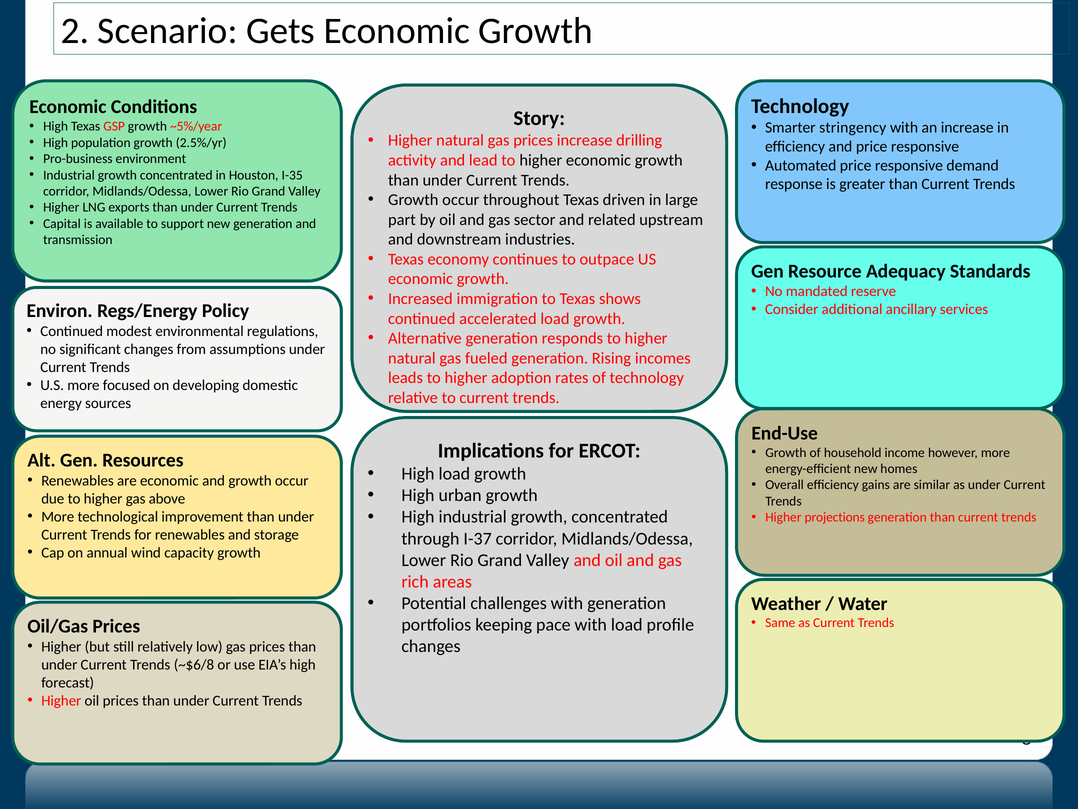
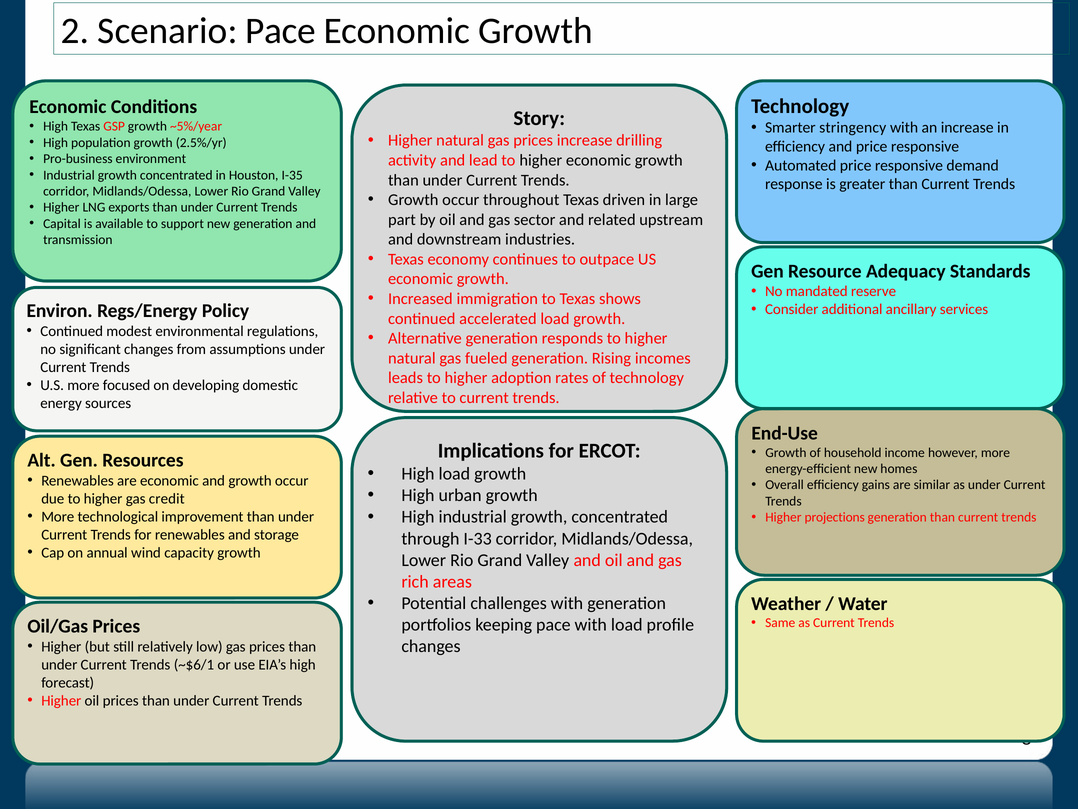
Scenario Gets: Gets -> Pace
above: above -> credit
I-37: I-37 -> I-33
~$6/8: ~$6/8 -> ~$6/1
